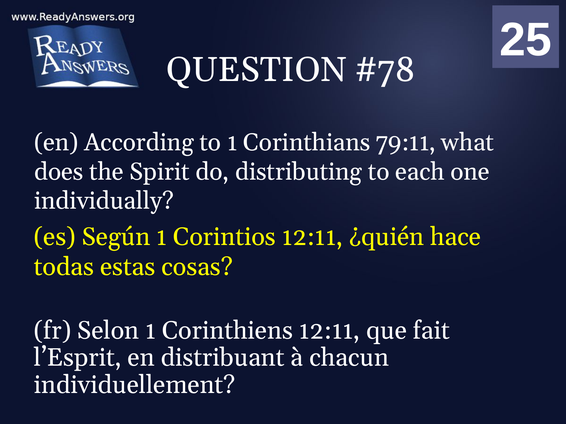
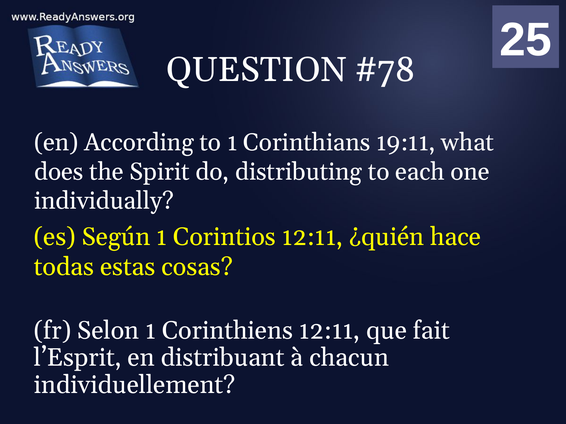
79:11: 79:11 -> 19:11
